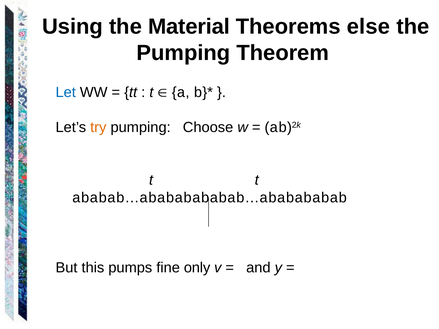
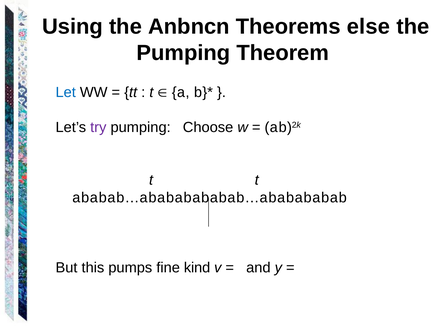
Material: Material -> Anbncn
try colour: orange -> purple
only: only -> kind
